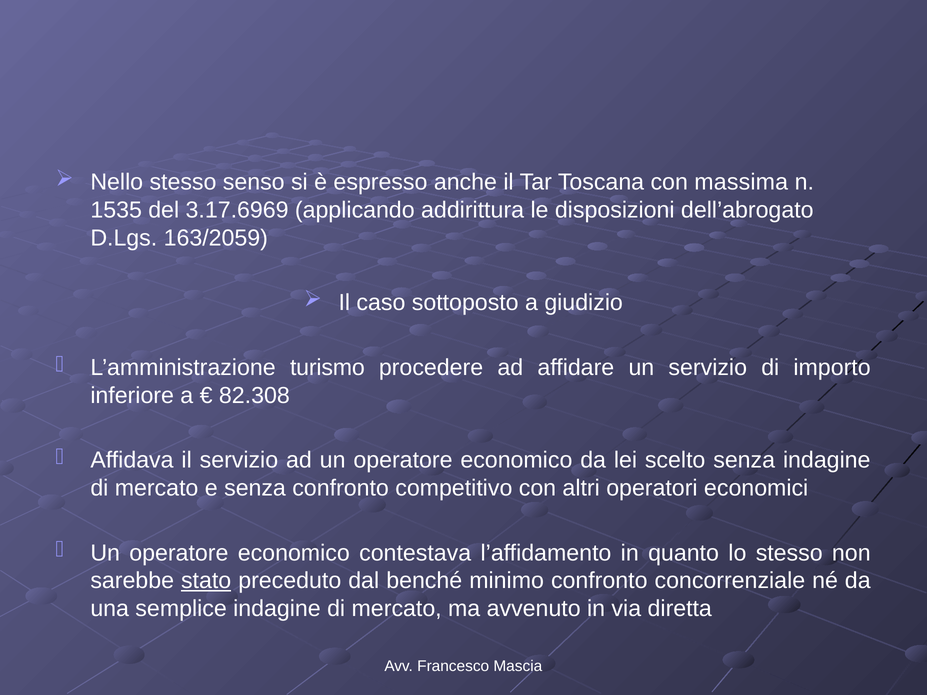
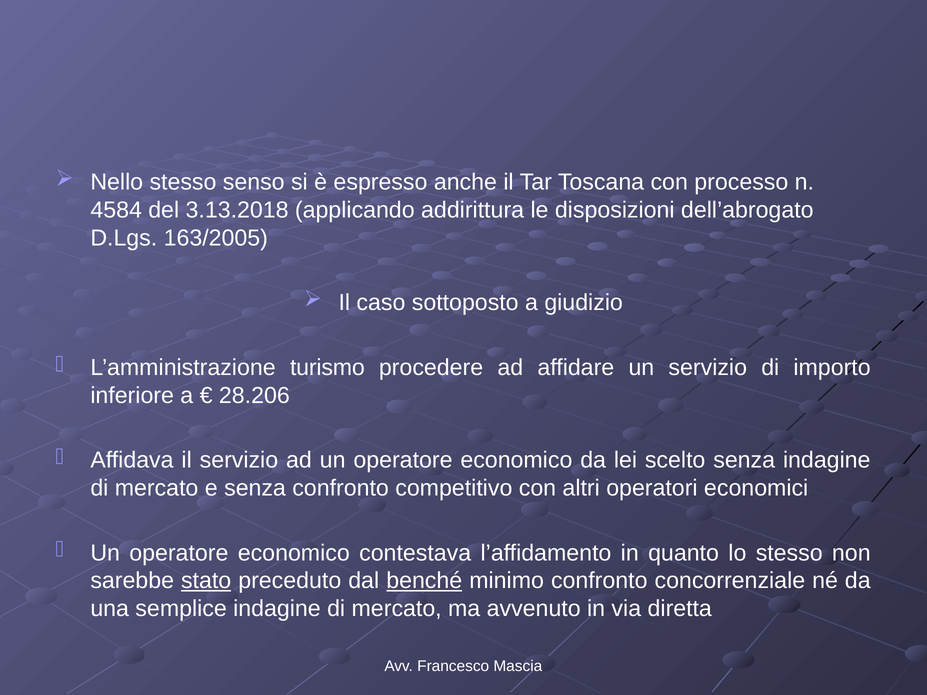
massima: massima -> processo
1535: 1535 -> 4584
3.17.6969: 3.17.6969 -> 3.13.2018
163/2059: 163/2059 -> 163/2005
82.308: 82.308 -> 28.206
benché underline: none -> present
